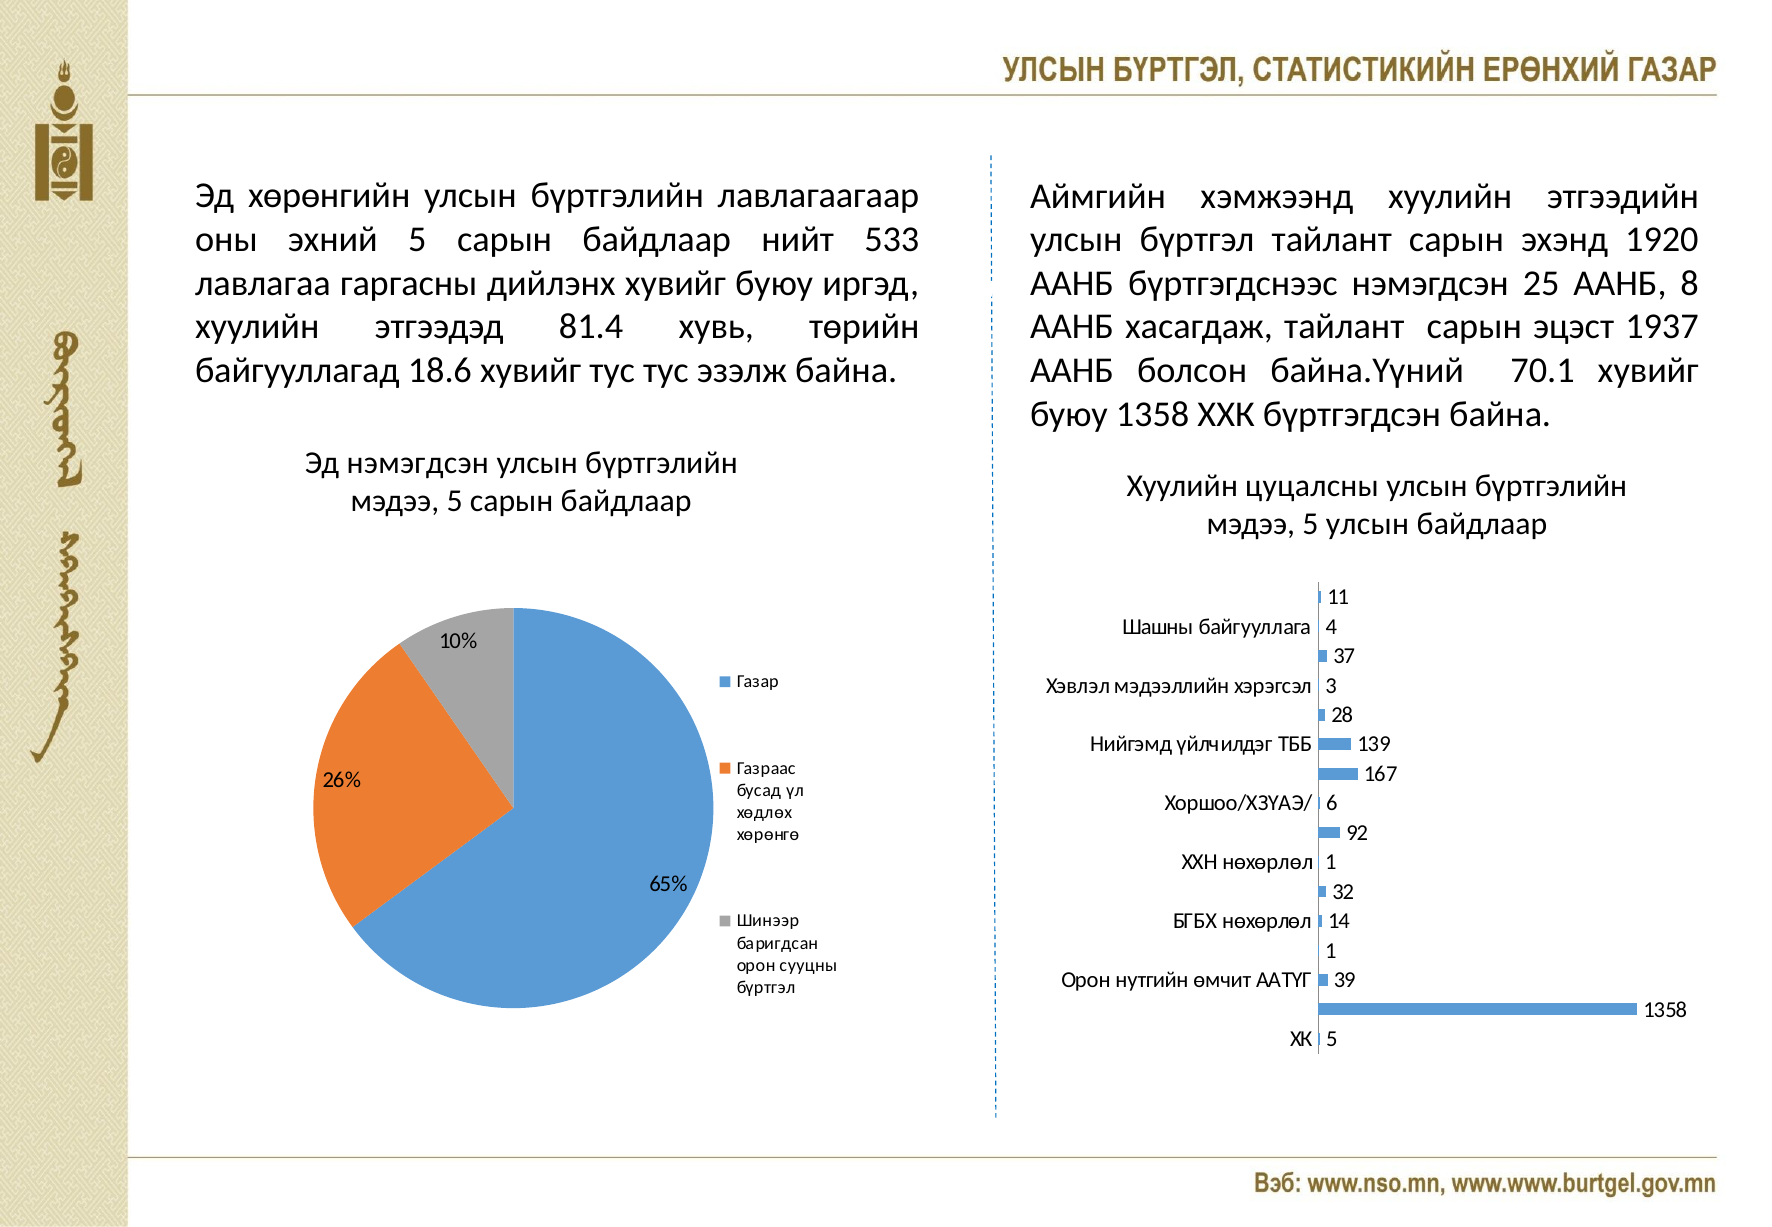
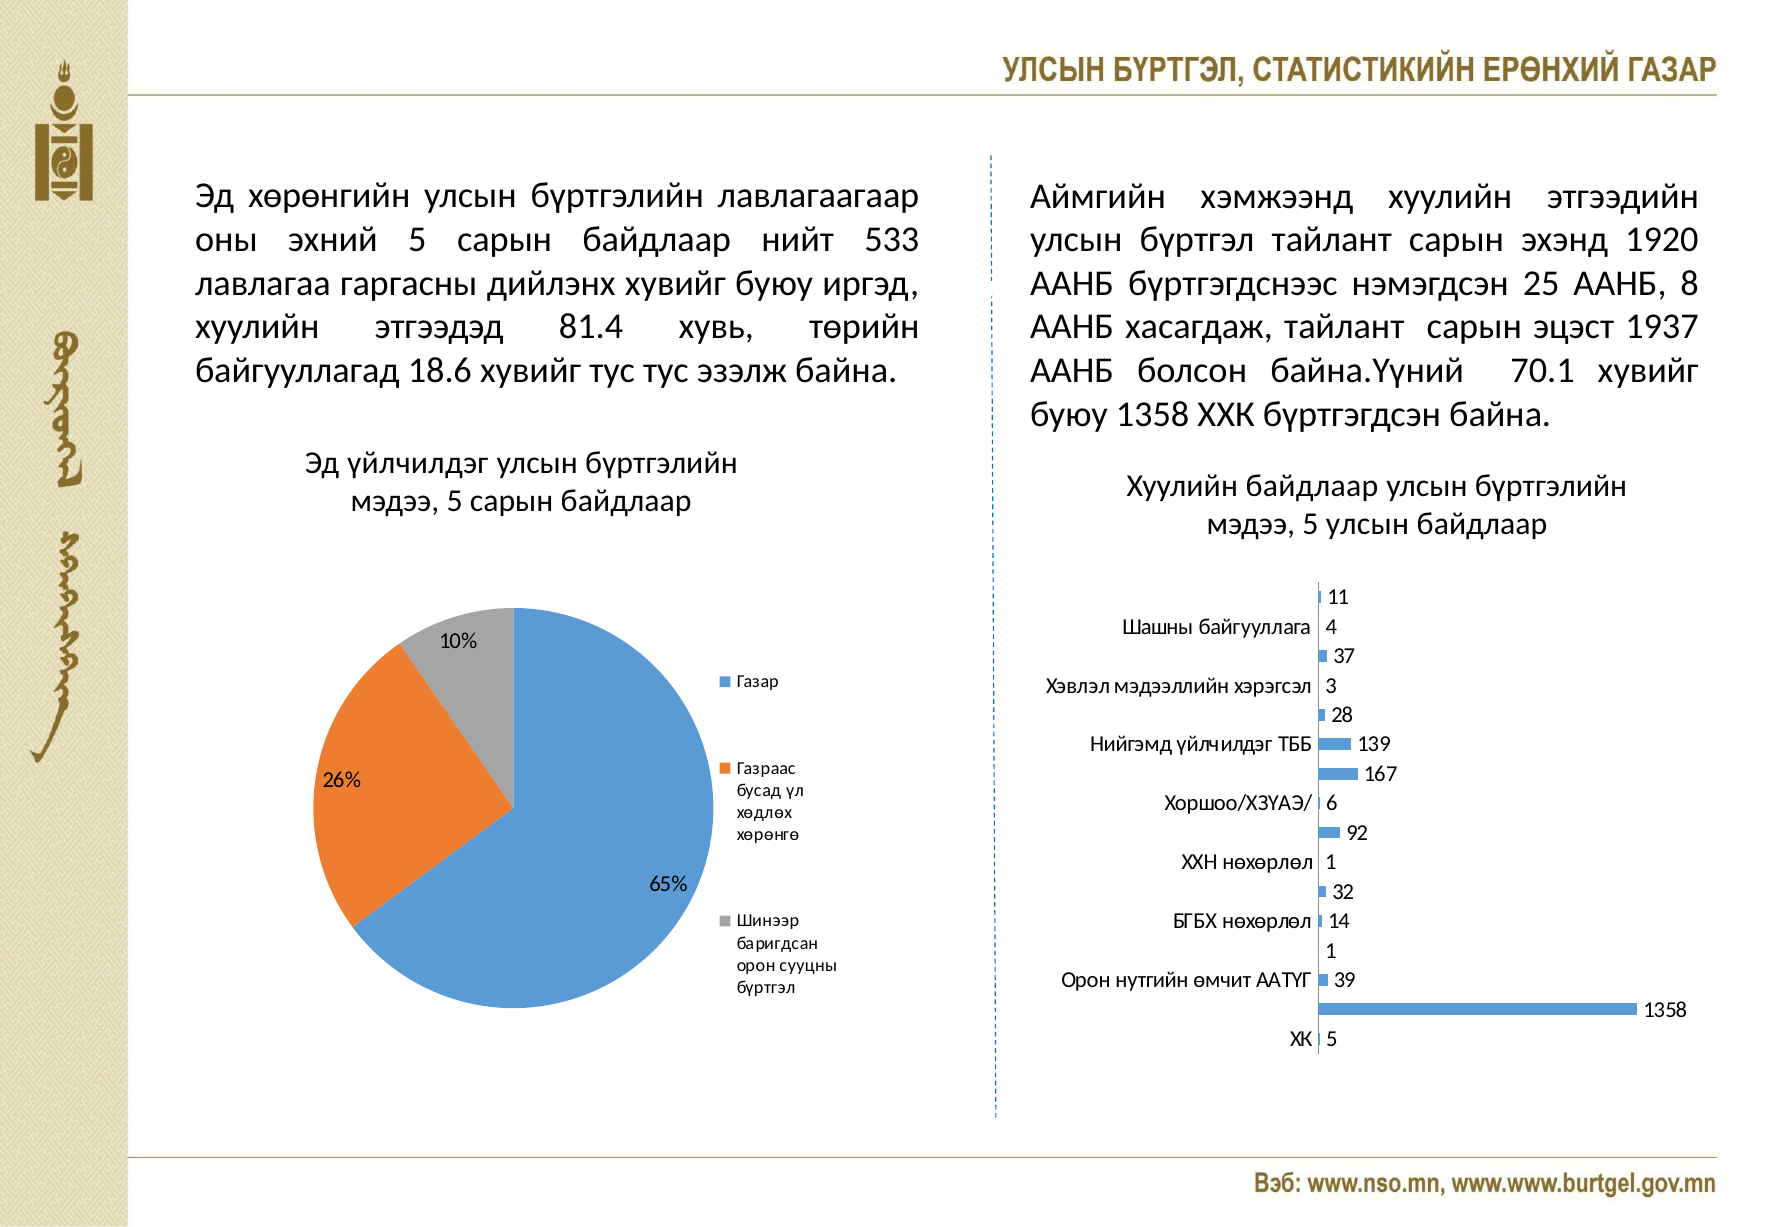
Эд нэмэгдсэн: нэмэгдсэн -> үйлчилдэг
Хуулийн цуцалсны: цуцалсны -> байдлаар
